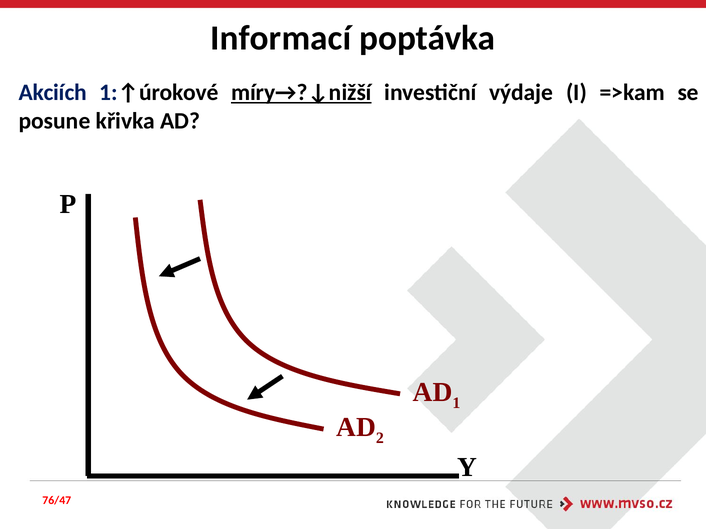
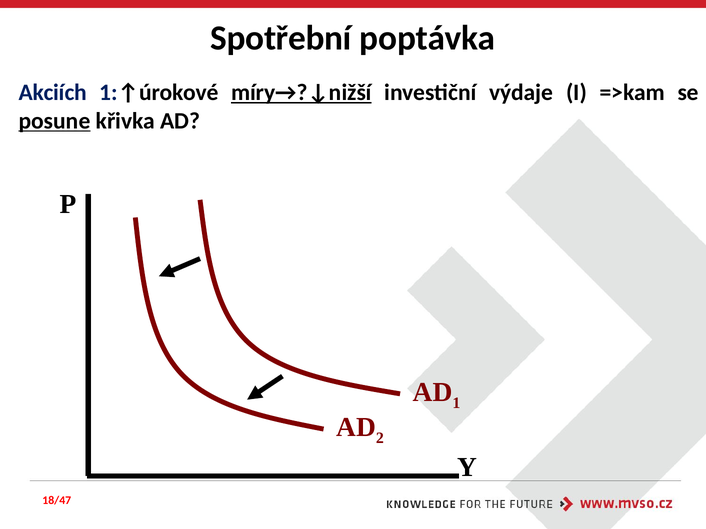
Informací: Informací -> Spotřební
posune underline: none -> present
76/47: 76/47 -> 18/47
